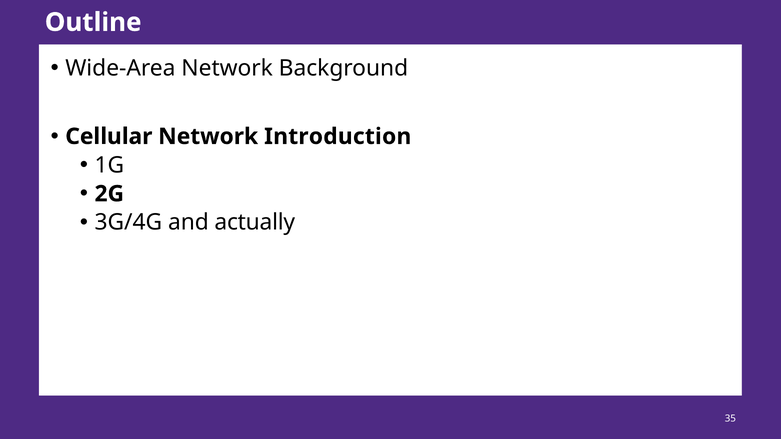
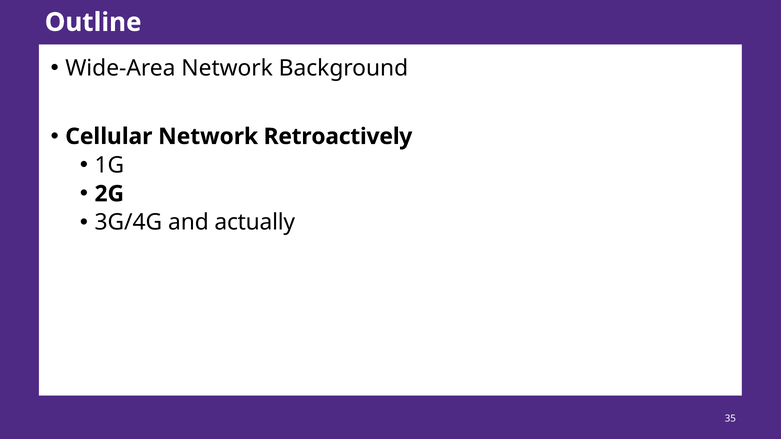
Introduction: Introduction -> Retroactively
